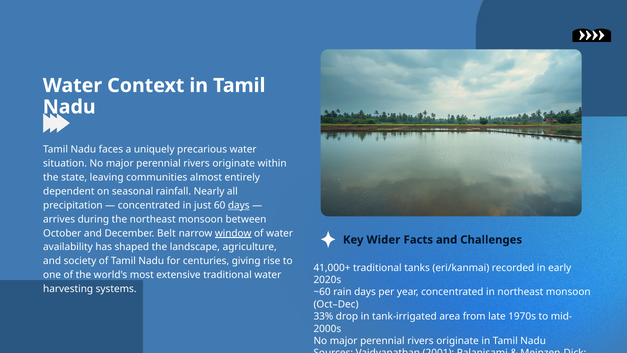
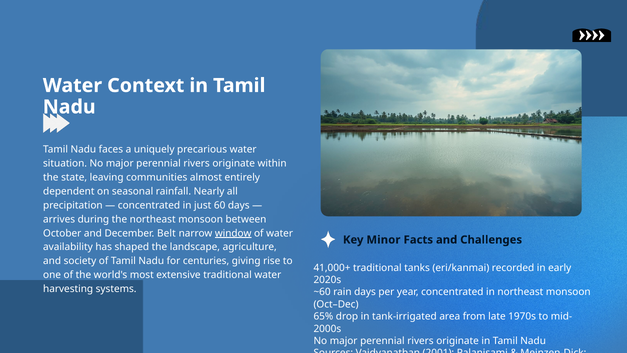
days at (239, 205) underline: present -> none
Wider: Wider -> Minor
33%: 33% -> 65%
